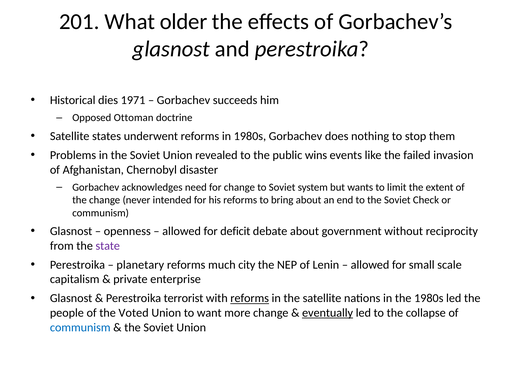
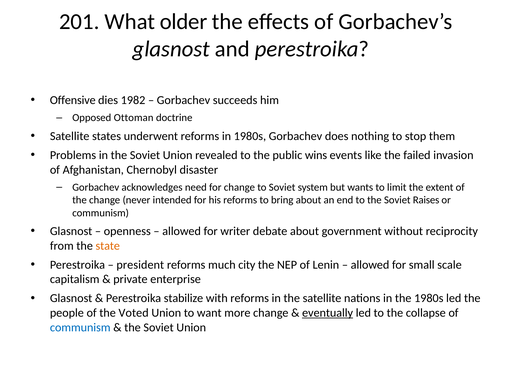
Historical: Historical -> Offensive
1971: 1971 -> 1982
Check: Check -> Raises
deficit: deficit -> writer
state colour: purple -> orange
planetary: planetary -> president
terrorist: terrorist -> stabilize
reforms at (250, 298) underline: present -> none
